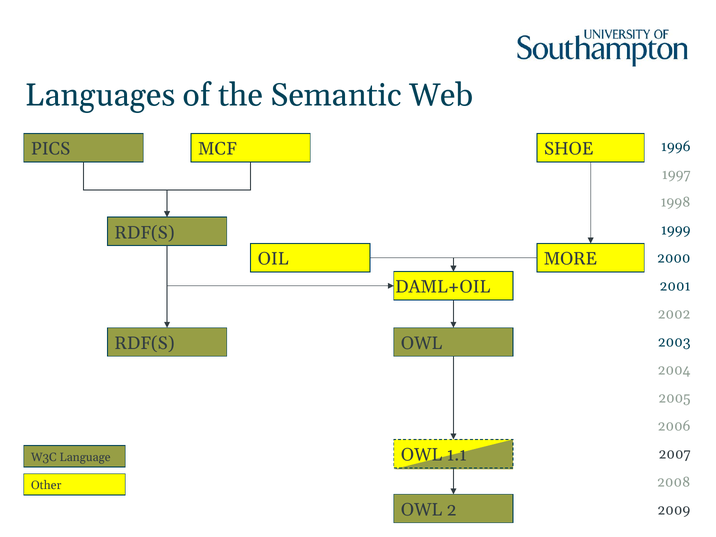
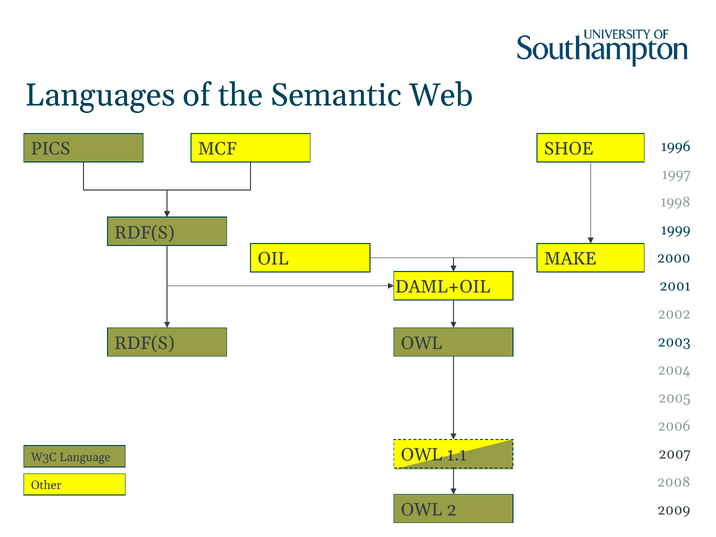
MORE: MORE -> MAKE
